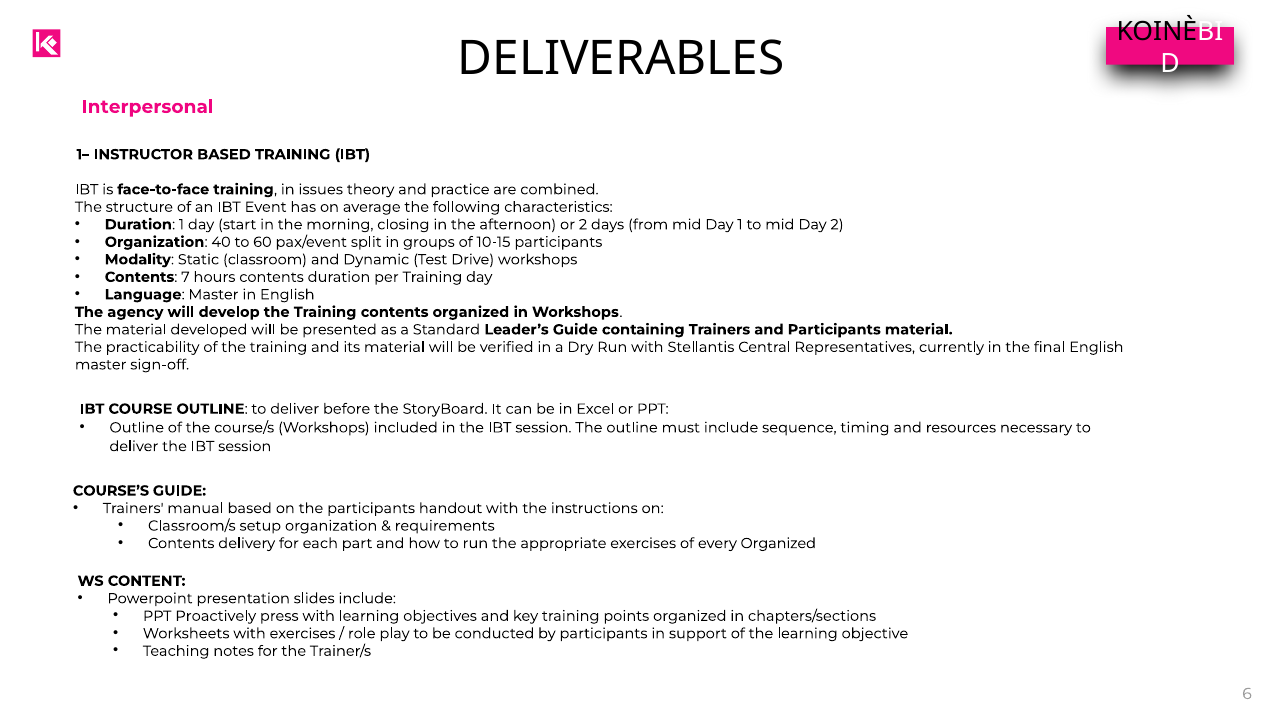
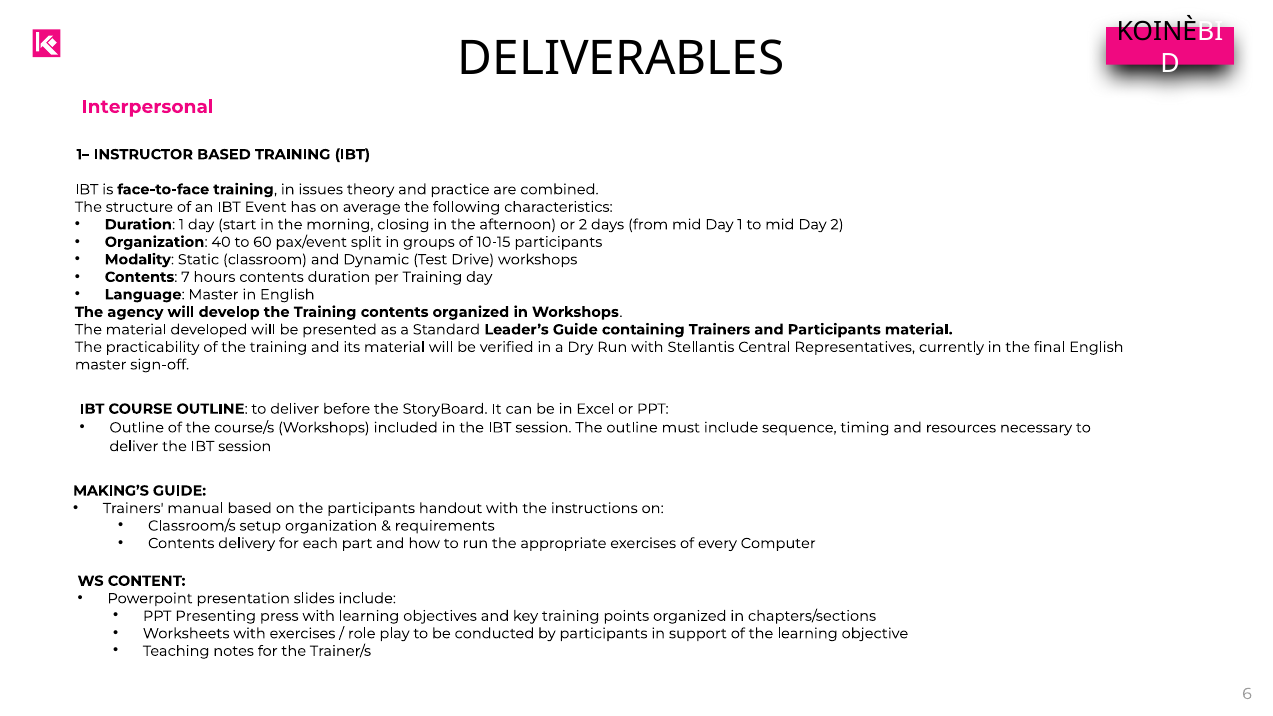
COURSE’S: COURSE’S -> MAKING’S
every Organized: Organized -> Computer
Proactively: Proactively -> Presenting
